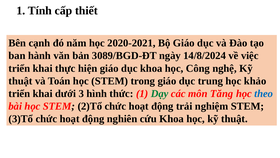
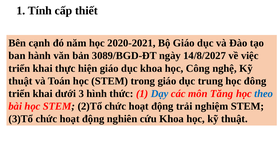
14/8/2024: 14/8/2024 -> 14/8/2027
khảo: khảo -> đông
Dạy colour: green -> blue
